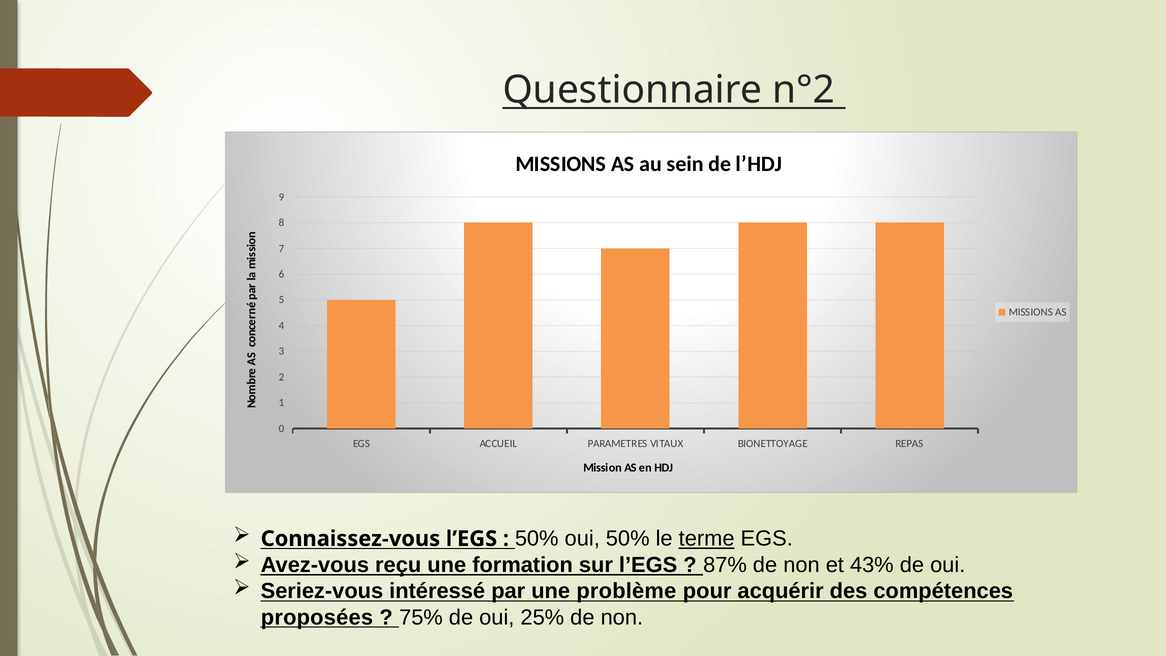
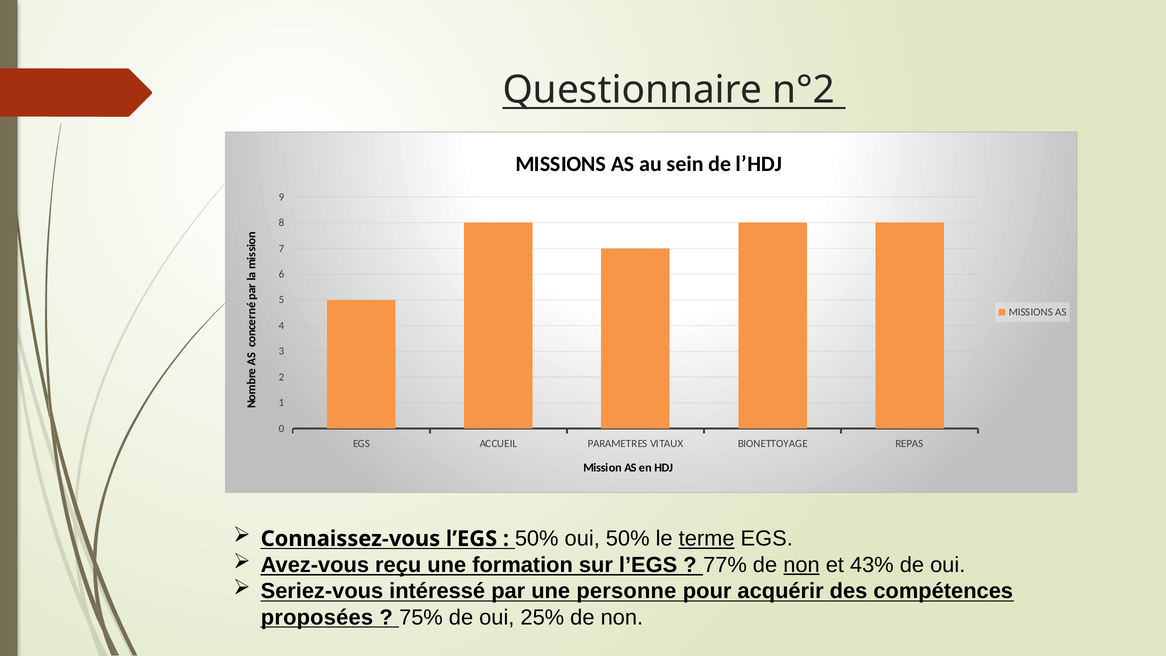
87%: 87% -> 77%
non at (801, 565) underline: none -> present
problème: problème -> personne
